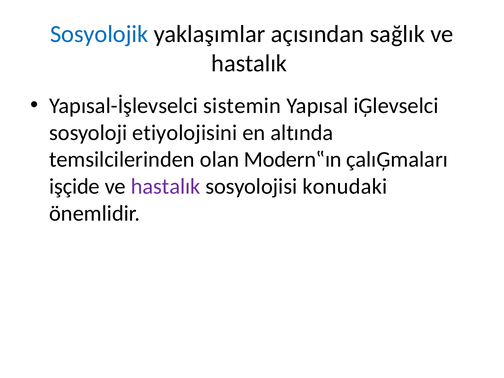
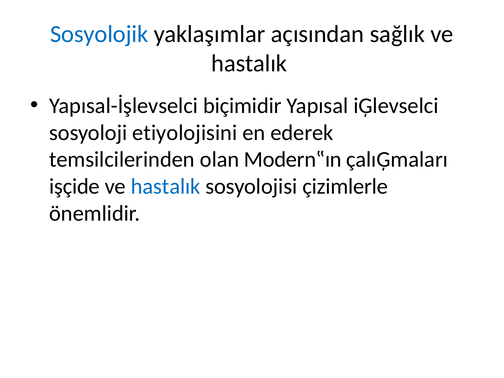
sistemin: sistemin -> biçimidir
altında: altında -> ederek
hastalık at (166, 186) colour: purple -> blue
konudaki: konudaki -> çizimlerle
